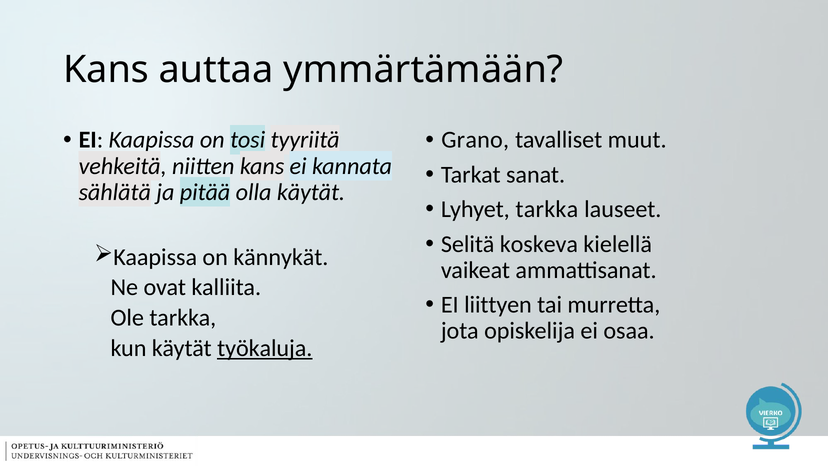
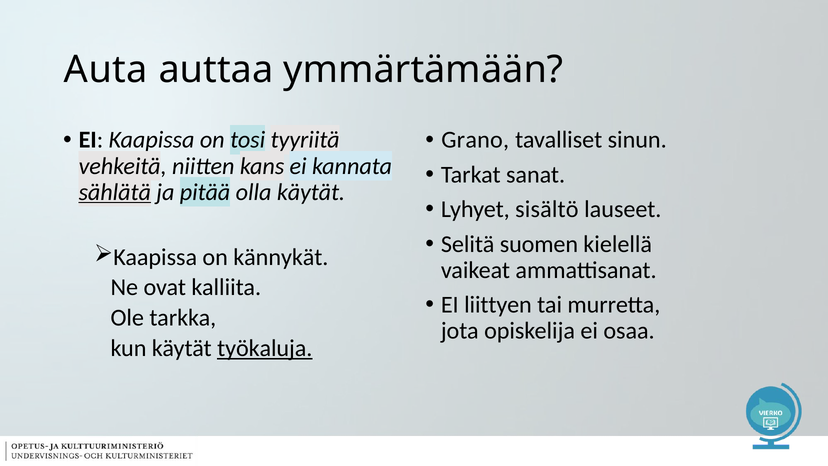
Kans at (106, 70): Kans -> Auta
muut: muut -> sinun
sählätä underline: none -> present
Lyhyet tarkka: tarkka -> sisältö
koskeva: koskeva -> suomen
